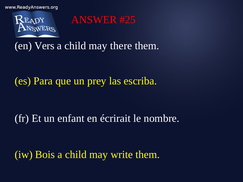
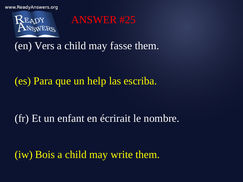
there: there -> fasse
prey: prey -> help
